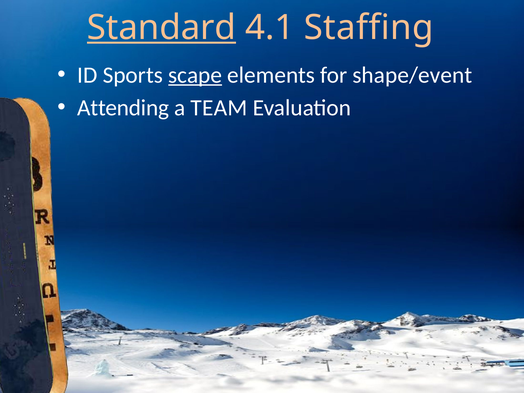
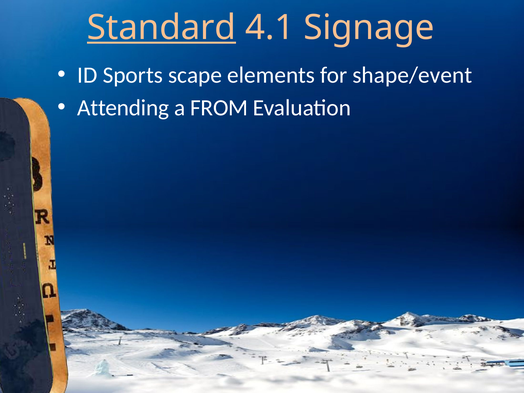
Staffing: Staffing -> Signage
scape underline: present -> none
TEAM: TEAM -> FROM
